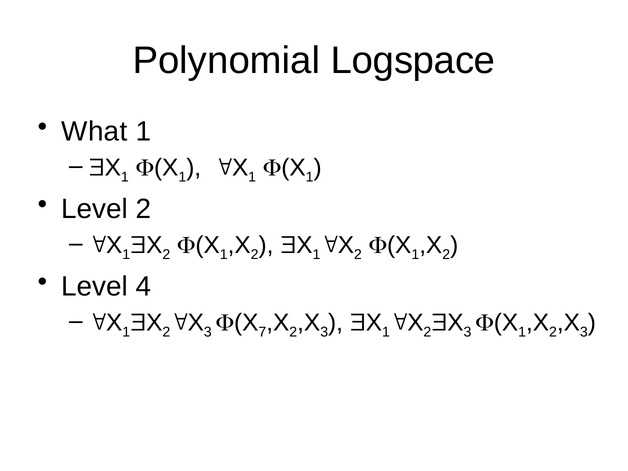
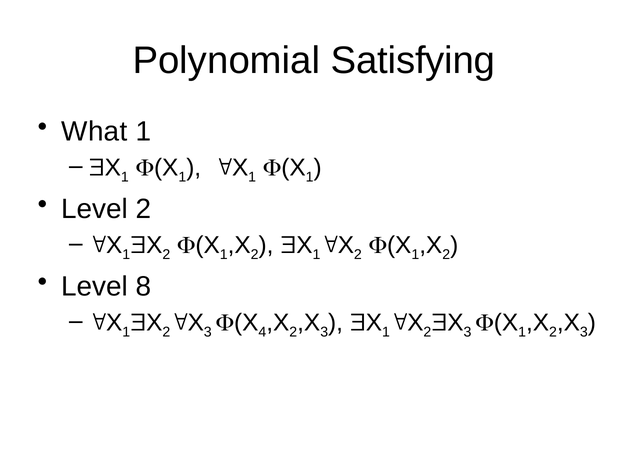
Logspace: Logspace -> Satisfying
4: 4 -> 8
7: 7 -> 4
